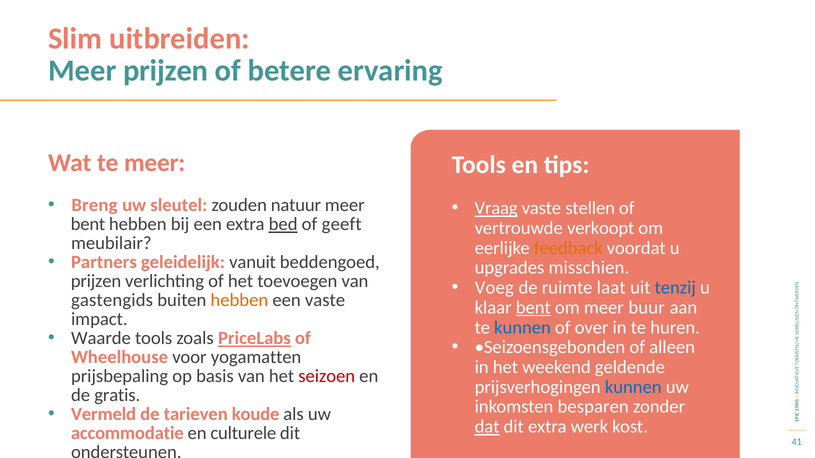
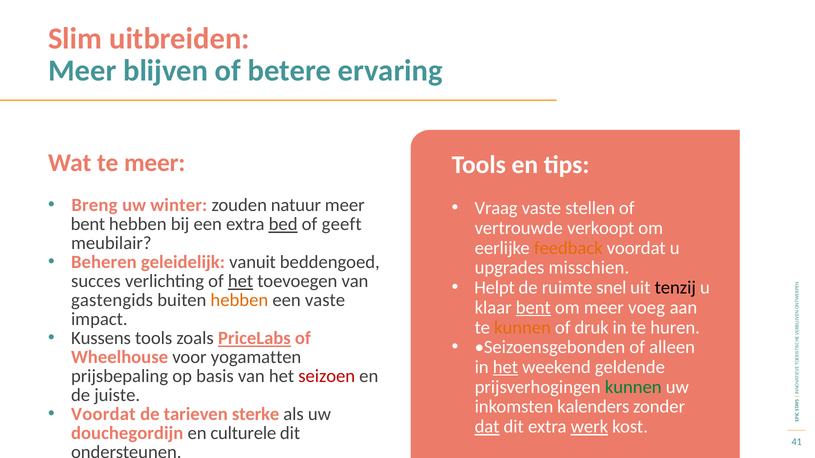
Meer prijzen: prijzen -> blijven
sleutel: sleutel -> winter
Vraag underline: present -> none
Partners: Partners -> Beheren
prijzen at (96, 282): prijzen -> succes
het at (241, 282) underline: none -> present
Voeg: Voeg -> Helpt
laat: laat -> snel
tenzij colour: blue -> black
buur: buur -> voeg
kunnen at (522, 328) colour: blue -> orange
over: over -> druk
Waarde: Waarde -> Kussens
het at (505, 367) underline: none -> present
kunnen at (633, 387) colour: blue -> green
gratis: gratis -> juiste
besparen: besparen -> kalenders
Vermeld at (104, 415): Vermeld -> Voordat
koude: koude -> sterke
werk underline: none -> present
accommodatie: accommodatie -> douchegordijn
